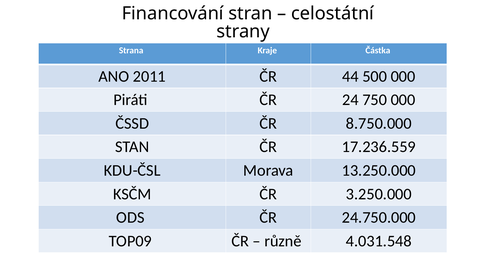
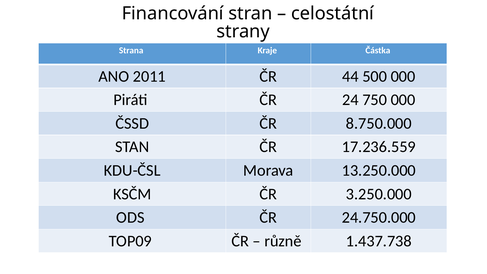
4.031.548: 4.031.548 -> 1.437.738
